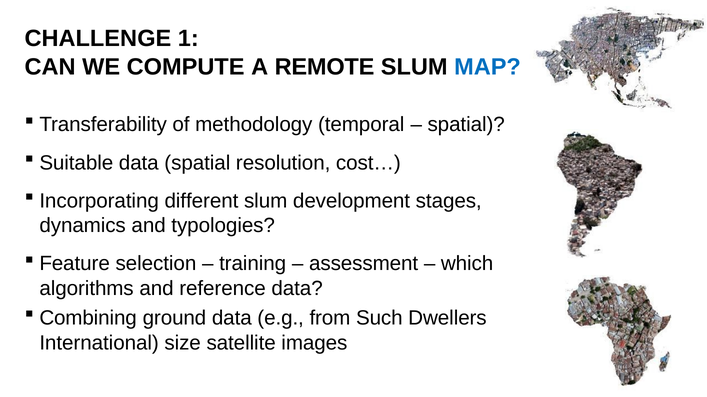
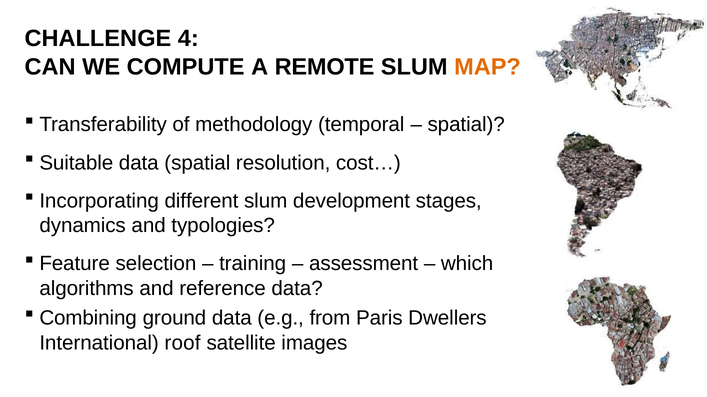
1: 1 -> 4
MAP colour: blue -> orange
Such: Such -> Paris
size: size -> roof
